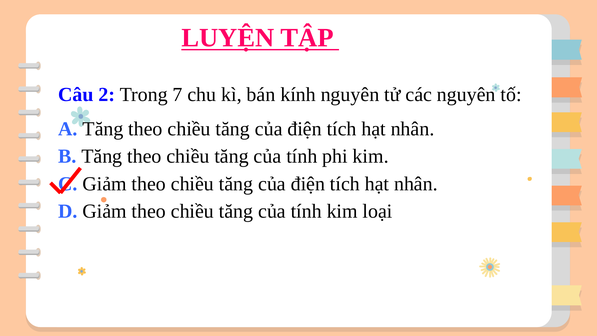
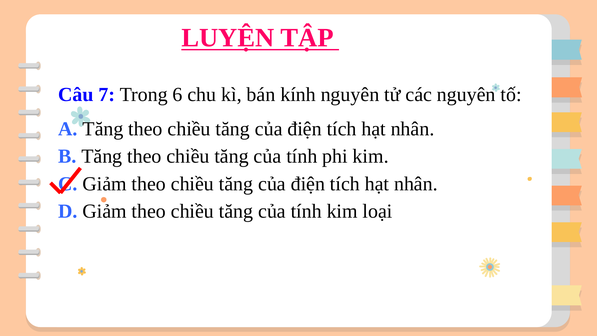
2: 2 -> 7
7: 7 -> 6
